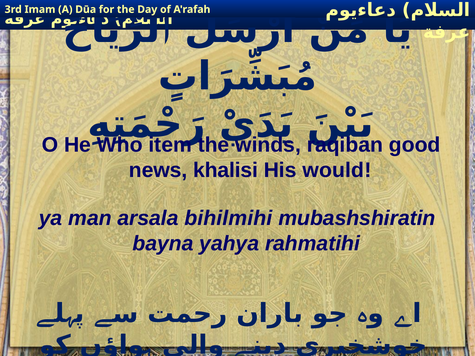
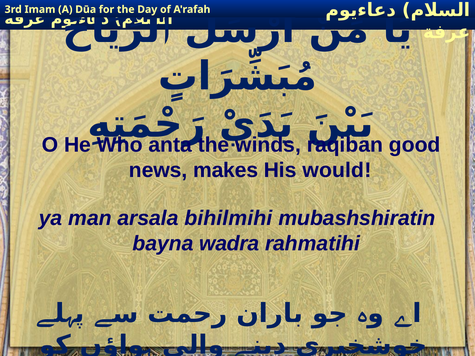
item: item -> anta
khalisi: khalisi -> makes
yahya: yahya -> wadra
